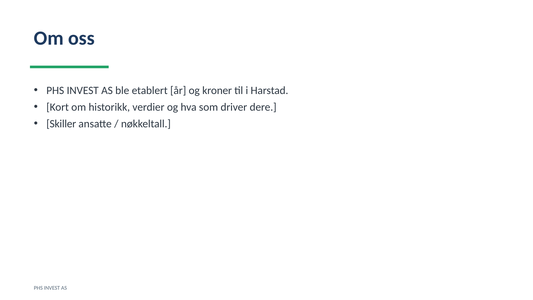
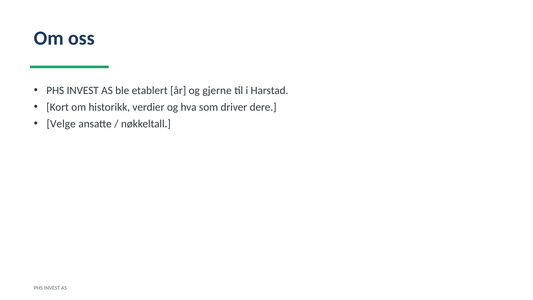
kroner: kroner -> gjerne
Skiller: Skiller -> Velge
